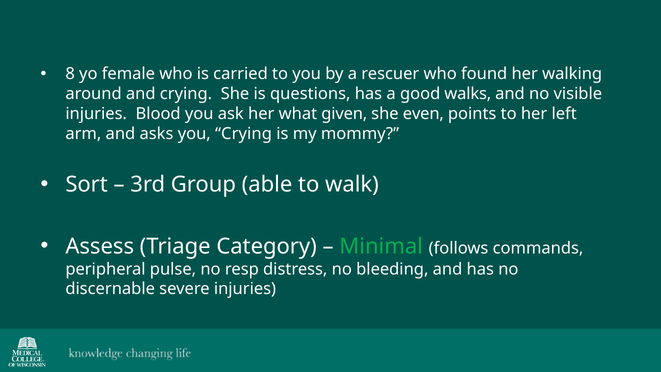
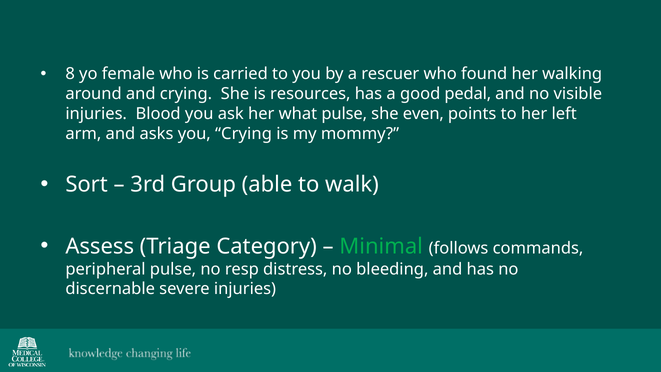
questions: questions -> resources
walks: walks -> pedal
what given: given -> pulse
